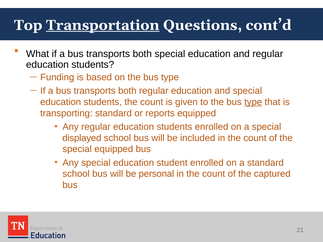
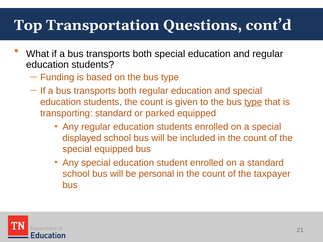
Transportation underline: present -> none
reports: reports -> parked
captured: captured -> taxpayer
